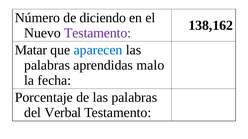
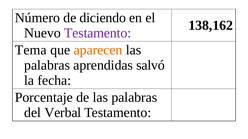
Matar: Matar -> Tema
aparecen colour: blue -> orange
malo: malo -> salvó
